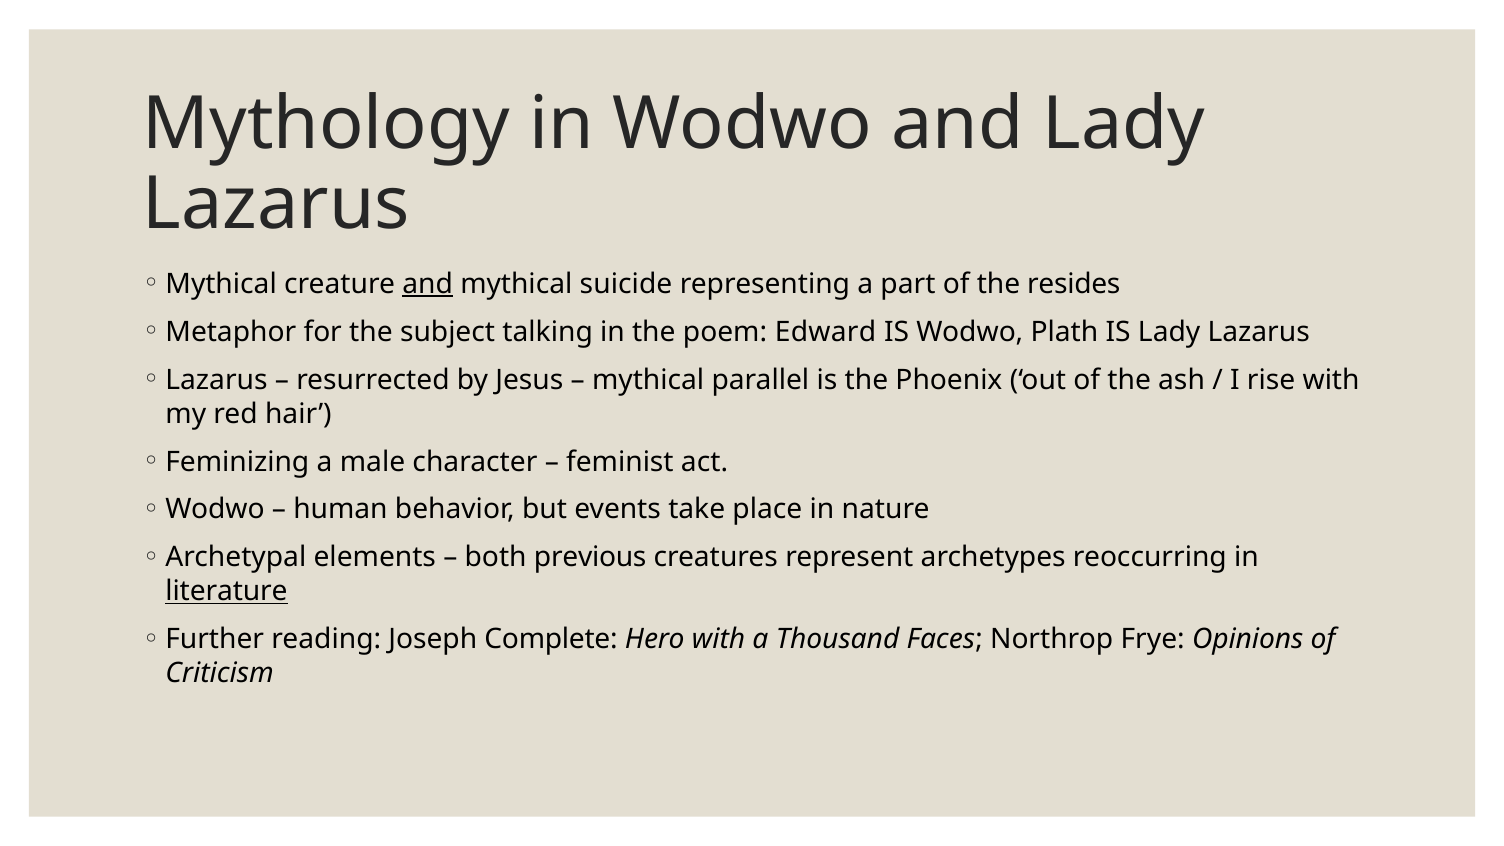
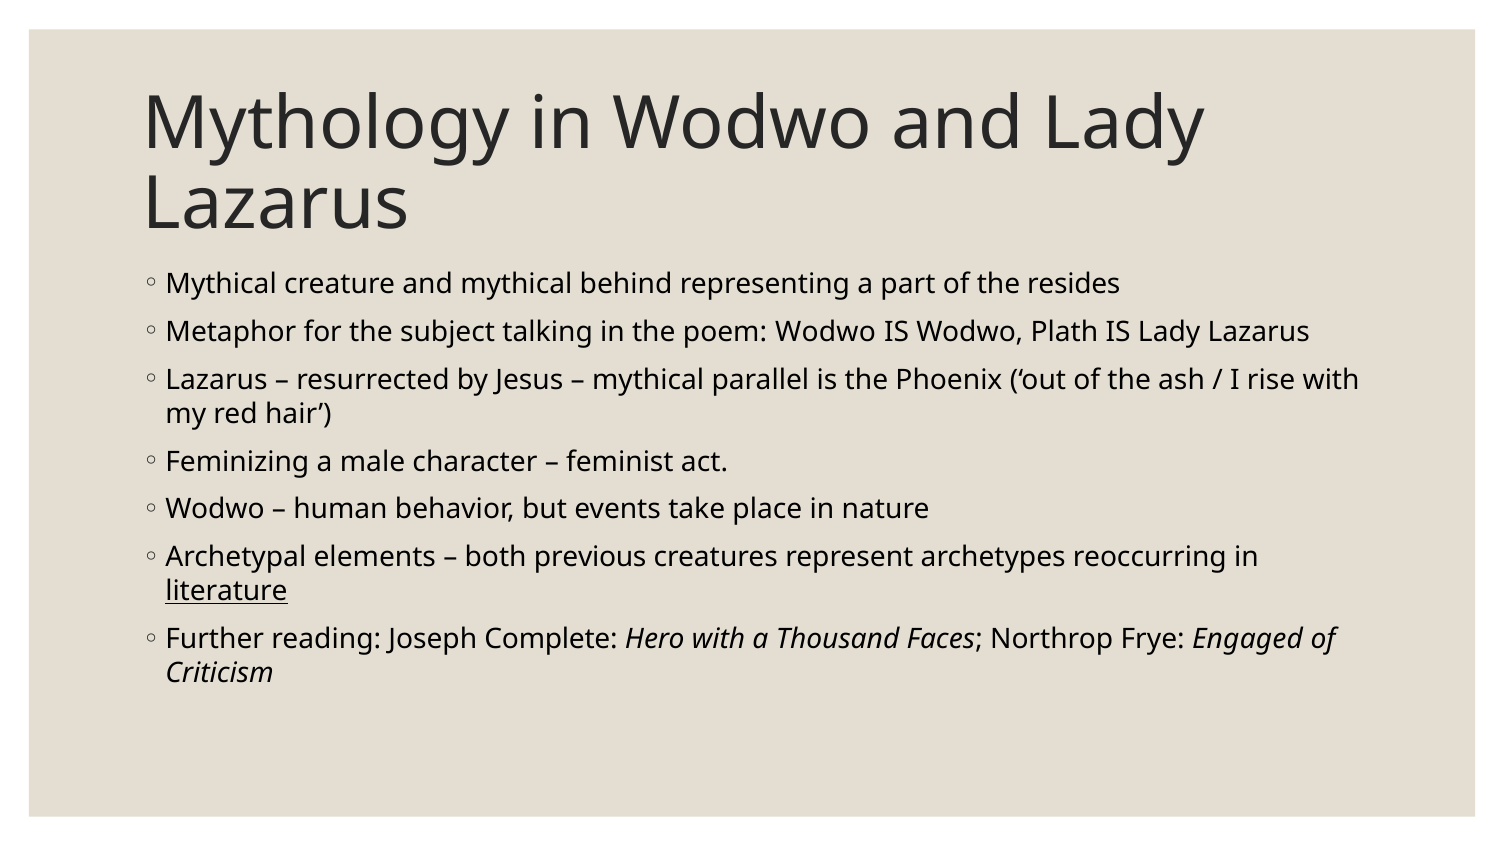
and at (428, 284) underline: present -> none
suicide: suicide -> behind
poem Edward: Edward -> Wodwo
Opinions: Opinions -> Engaged
